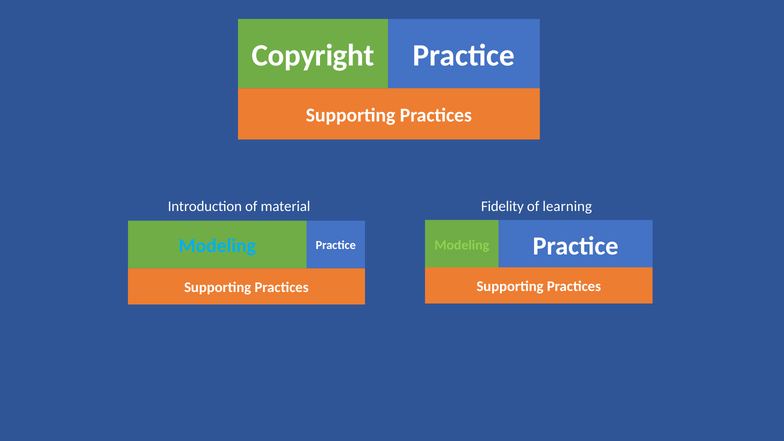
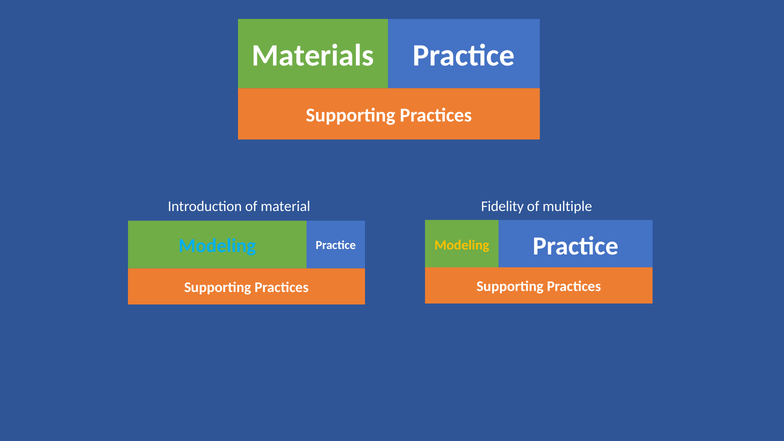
Copyright: Copyright -> Materials
learning: learning -> multiple
Modeling at (462, 245) colour: light green -> yellow
